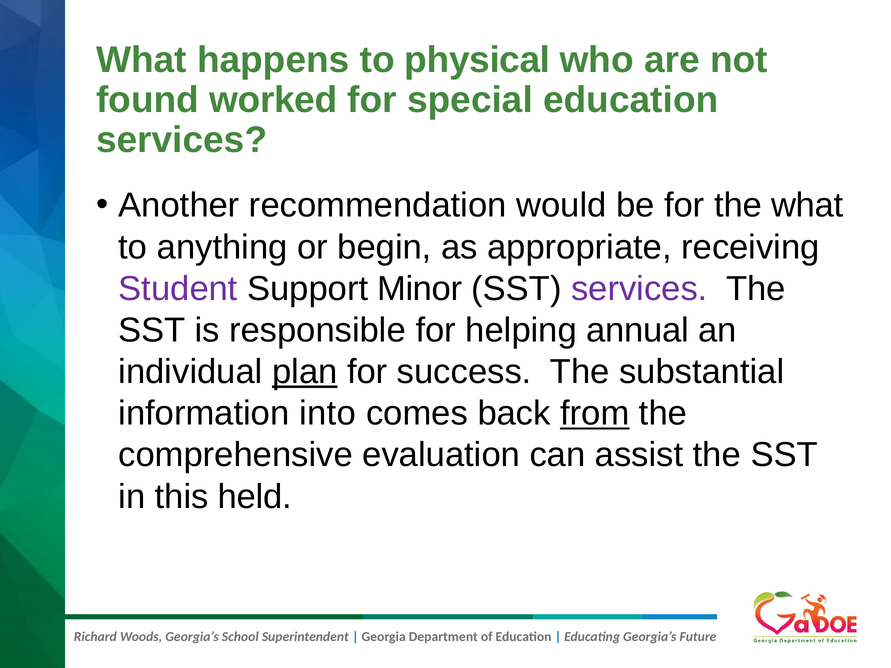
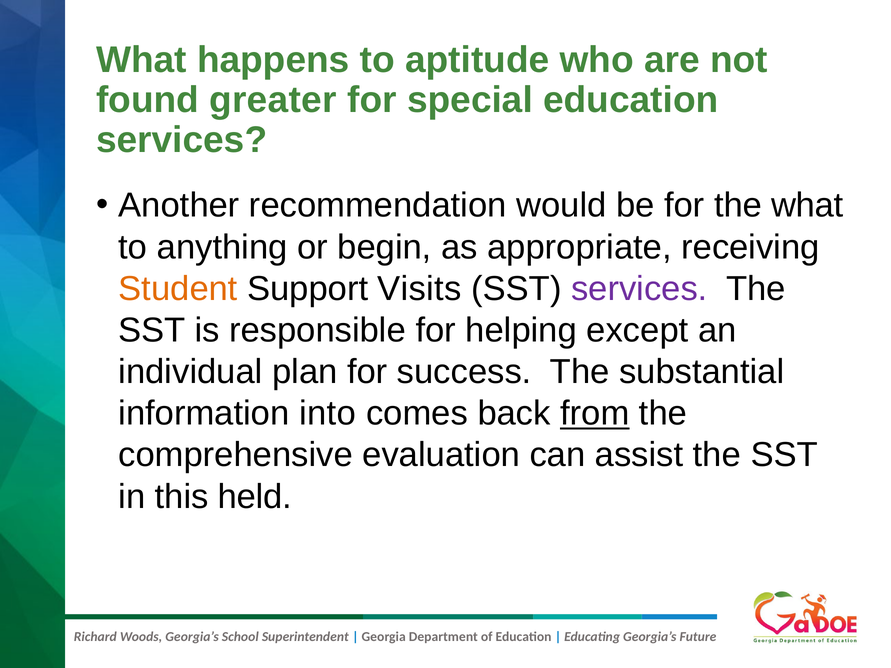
physical: physical -> aptitude
worked: worked -> greater
Student colour: purple -> orange
Minor: Minor -> Visits
annual: annual -> except
plan underline: present -> none
